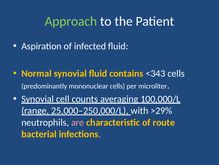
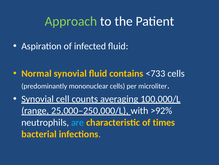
<343: <343 -> <733
>29%: >29% -> >92%
are colour: pink -> light blue
route: route -> times
